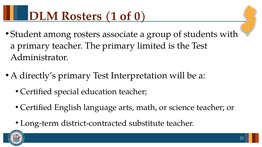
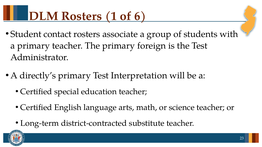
0: 0 -> 6
among: among -> contact
limited: limited -> foreign
